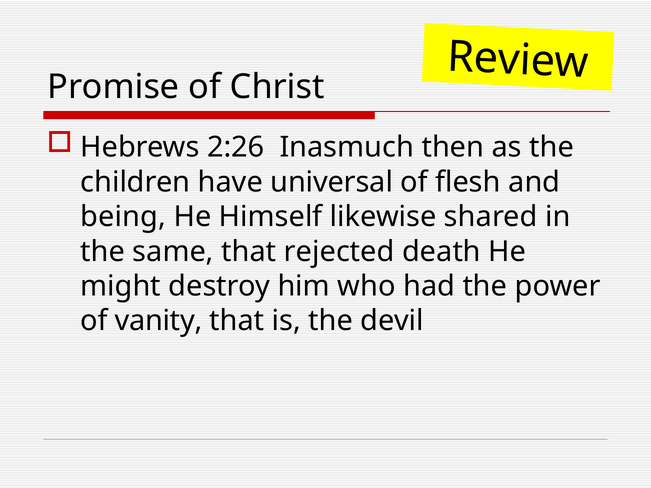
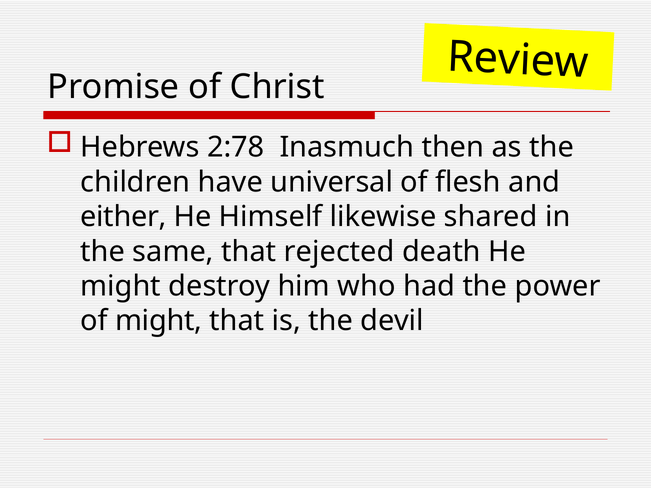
2:26: 2:26 -> 2:78
being: being -> either
of vanity: vanity -> might
